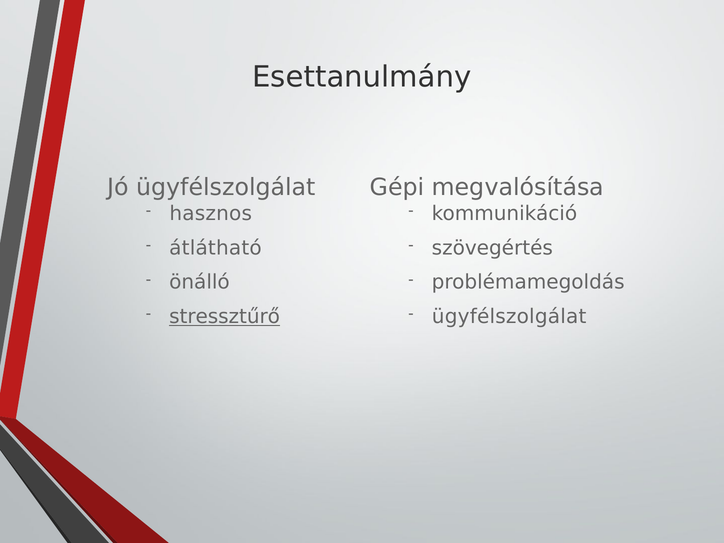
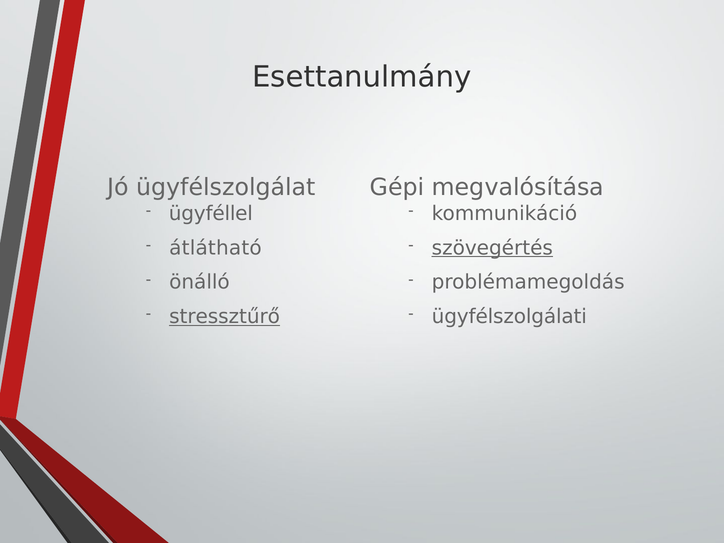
hasznos: hasznos -> ügyféllel
szövegértés underline: none -> present
ügyfélszolgálat at (509, 317): ügyfélszolgálat -> ügyfélszolgálati
